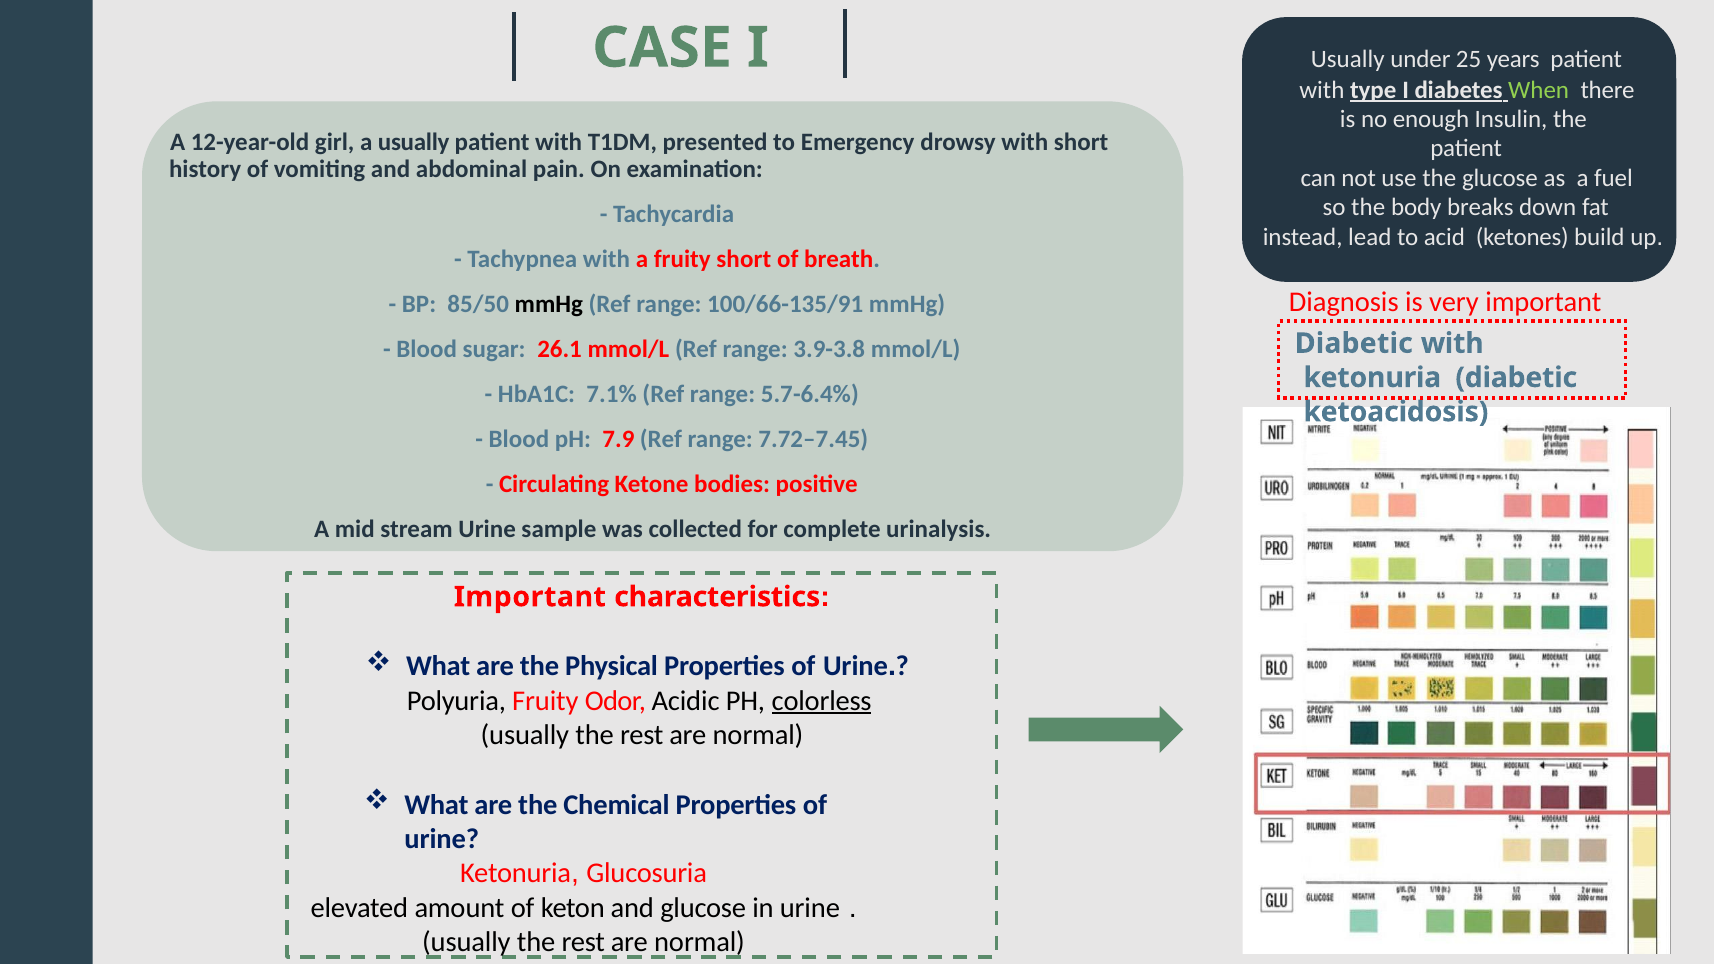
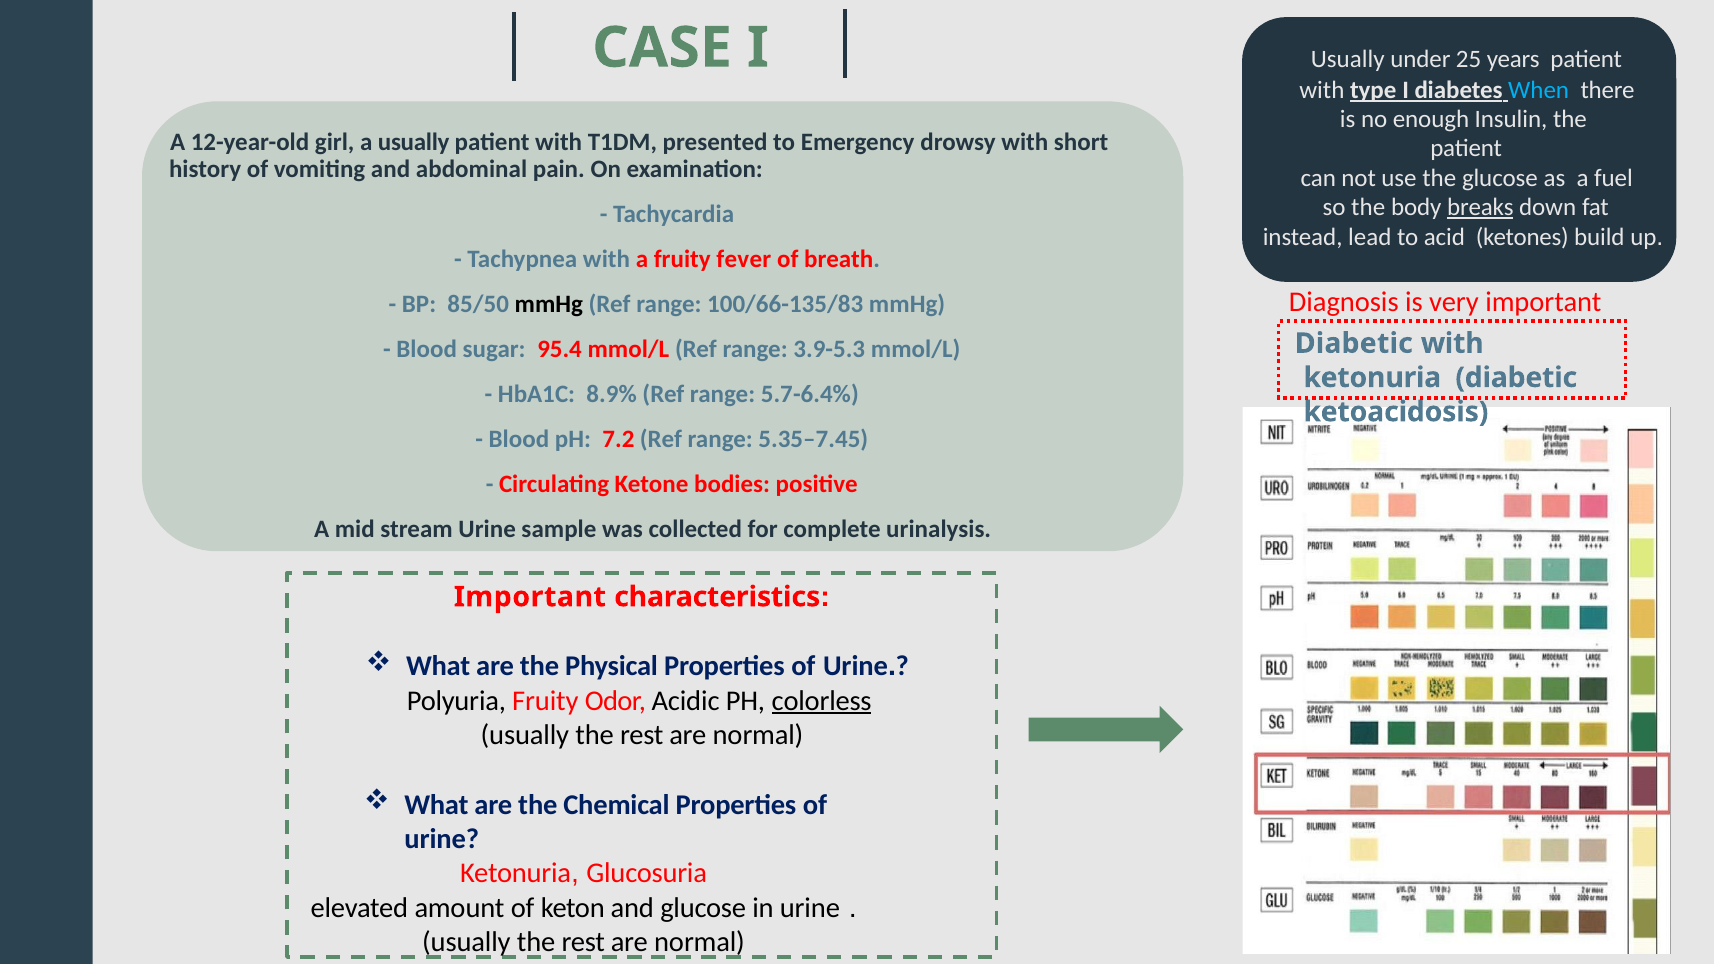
When colour: light green -> light blue
breaks underline: none -> present
fruity short: short -> fever
100/66-135/91: 100/66-135/91 -> 100/66-135/83
26.1: 26.1 -> 95.4
3.9-3.8: 3.9-3.8 -> 3.9-5.3
7.1%: 7.1% -> 8.9%
7.9: 7.9 -> 7.2
7.72–7.45: 7.72–7.45 -> 5.35–7.45
